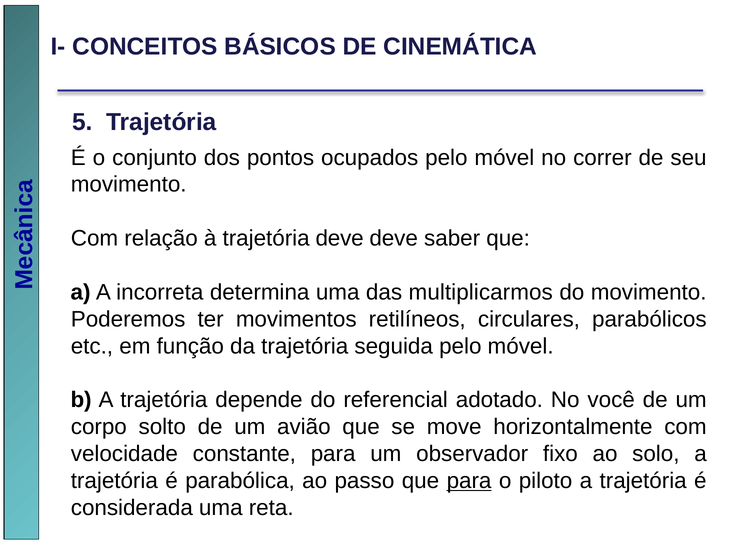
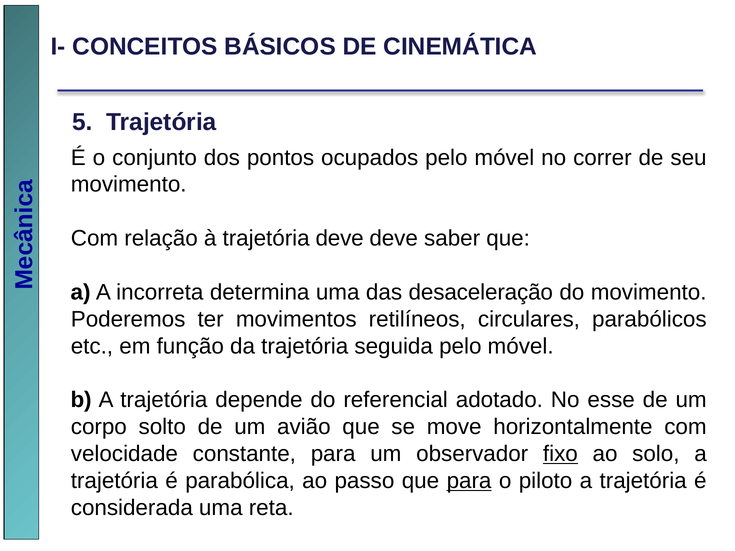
multiplicarmos: multiplicarmos -> desaceleração
você: você -> esse
fixo underline: none -> present
